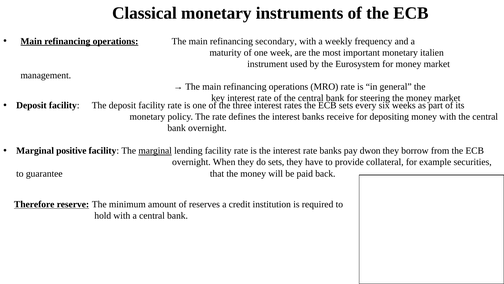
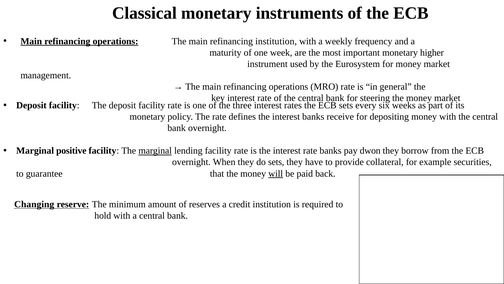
refinancing secondary: secondary -> institution
italien: italien -> higher
will underline: none -> present
Therefore: Therefore -> Changing
